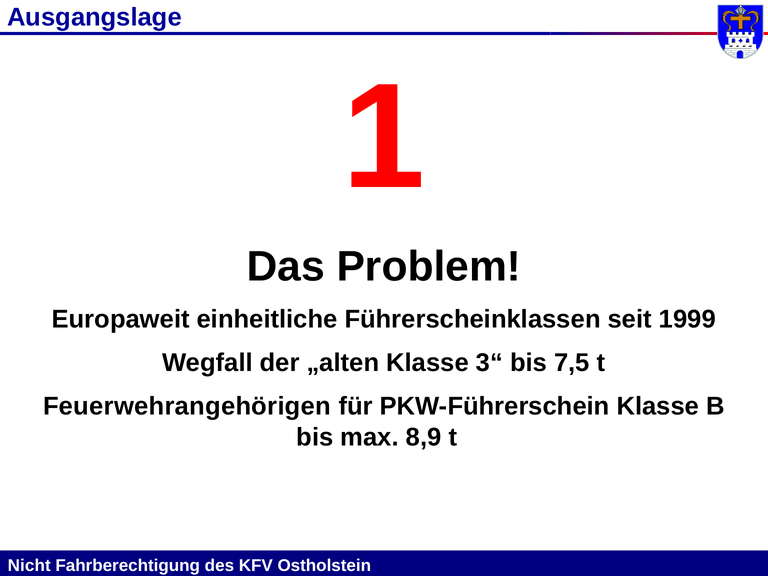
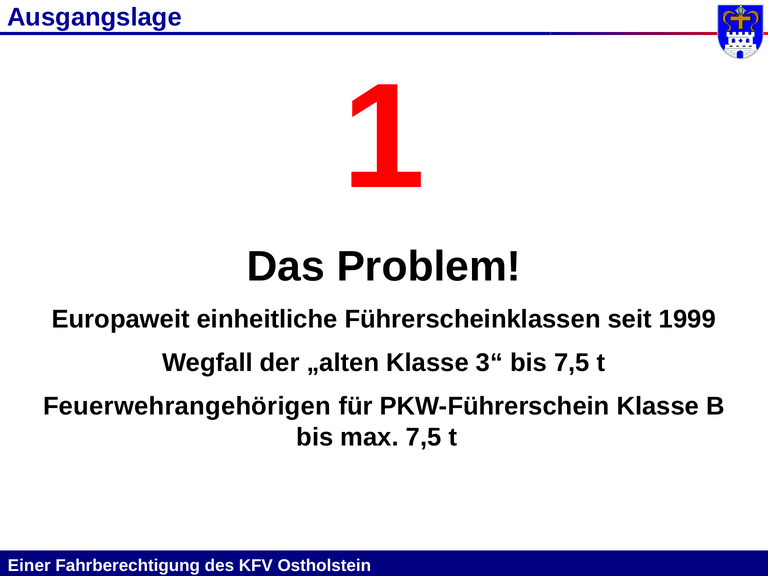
max 8,9: 8,9 -> 7,5
Nicht: Nicht -> Einer
